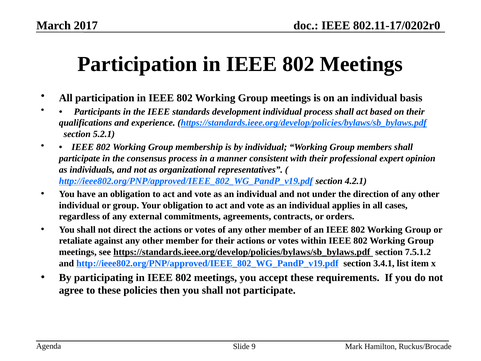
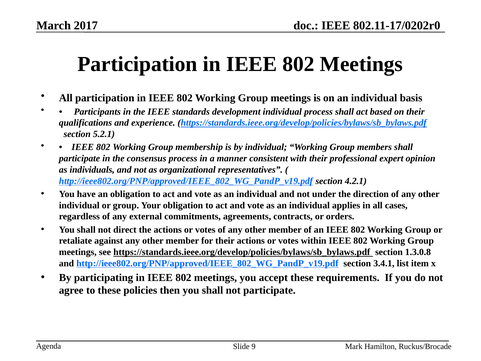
7.5.1.2: 7.5.1.2 -> 1.3.0.8
